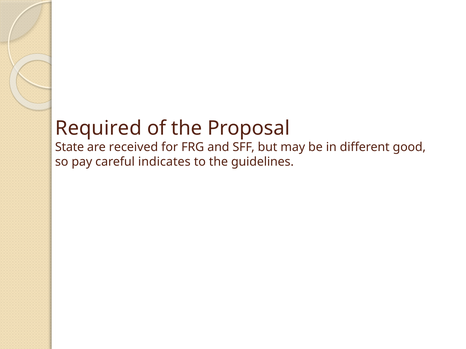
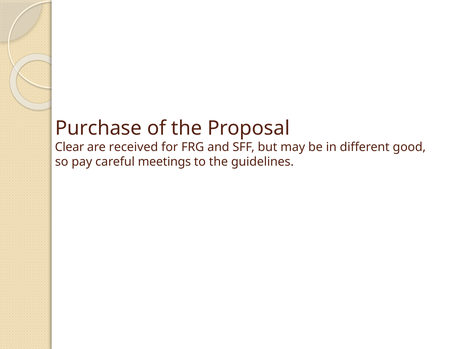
Required: Required -> Purchase
State: State -> Clear
indicates: indicates -> meetings
